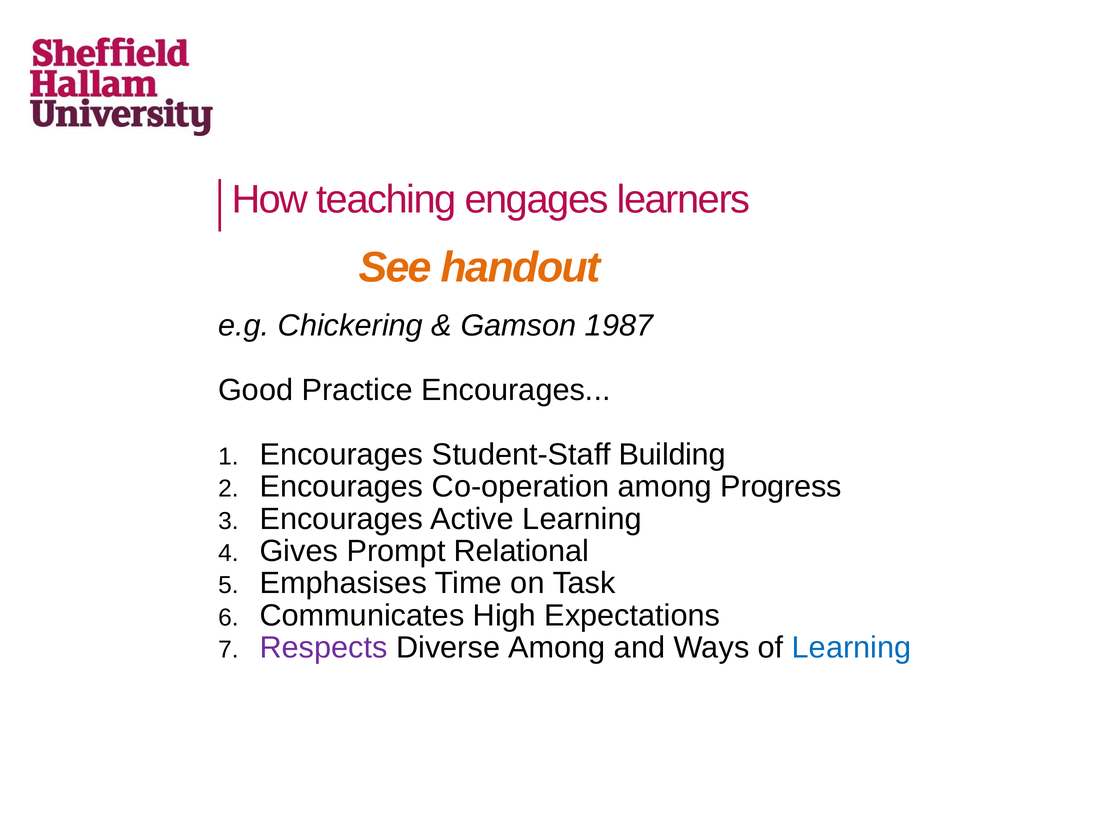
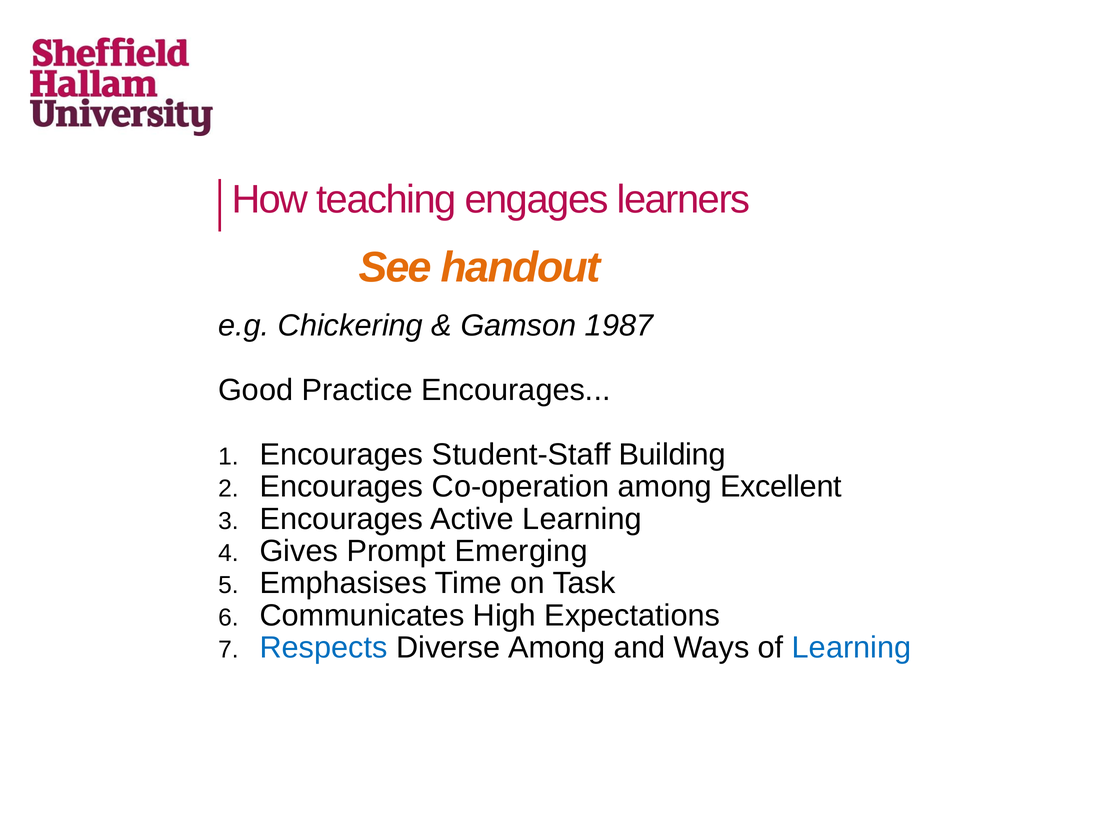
Progress: Progress -> Excellent
Relational: Relational -> Emerging
Respects colour: purple -> blue
